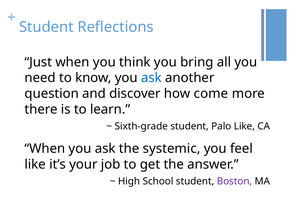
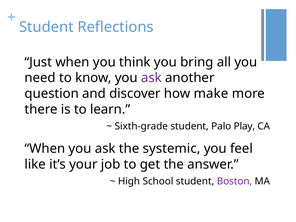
ask at (151, 78) colour: blue -> purple
come: come -> make
Palo Like: Like -> Play
